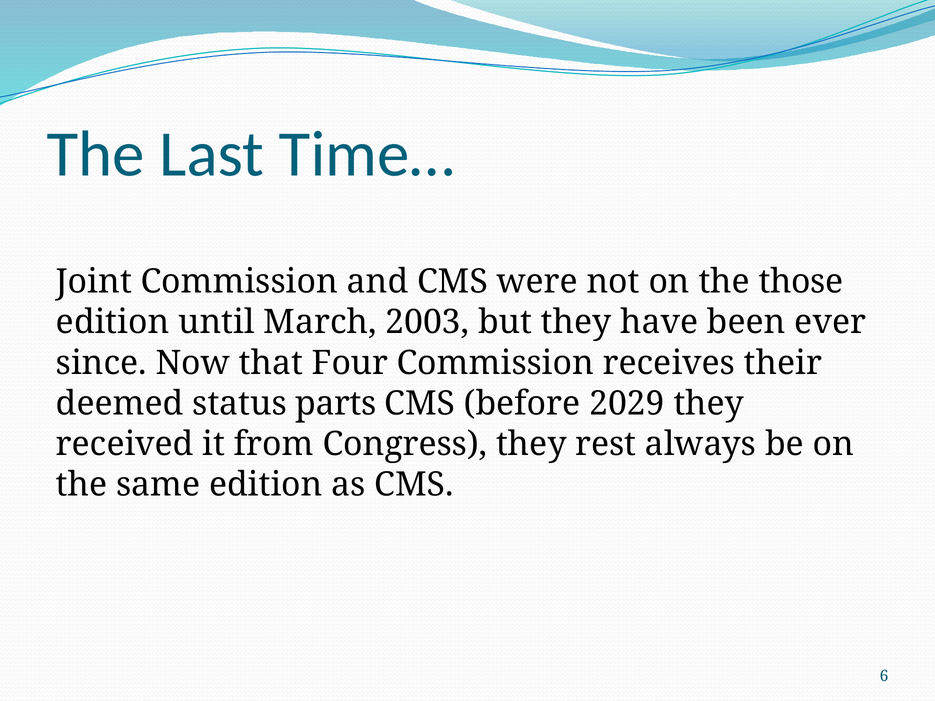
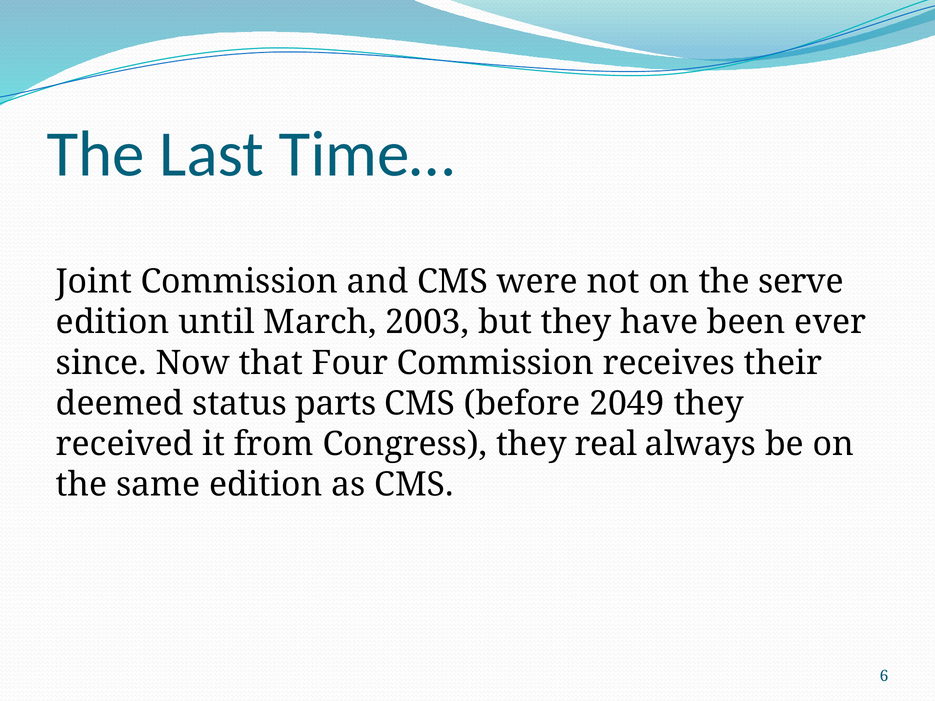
those: those -> serve
2029: 2029 -> 2049
rest: rest -> real
